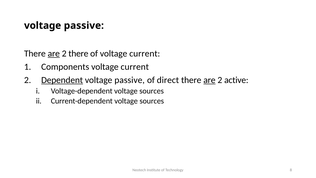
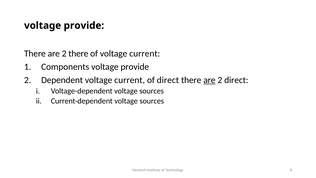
passive at (84, 26): passive -> provide
are at (54, 53) underline: present -> none
current at (135, 67): current -> provide
Dependent underline: present -> none
passive at (130, 80): passive -> current
2 active: active -> direct
